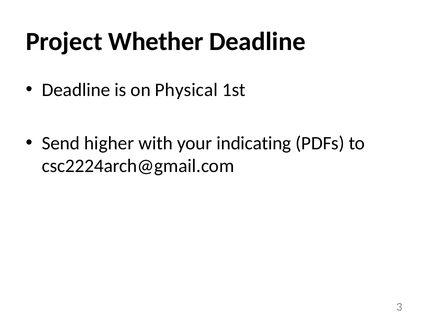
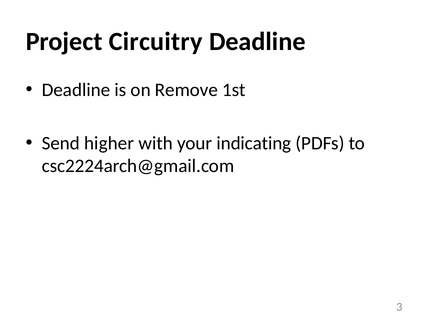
Whether: Whether -> Circuitry
Physical: Physical -> Remove
